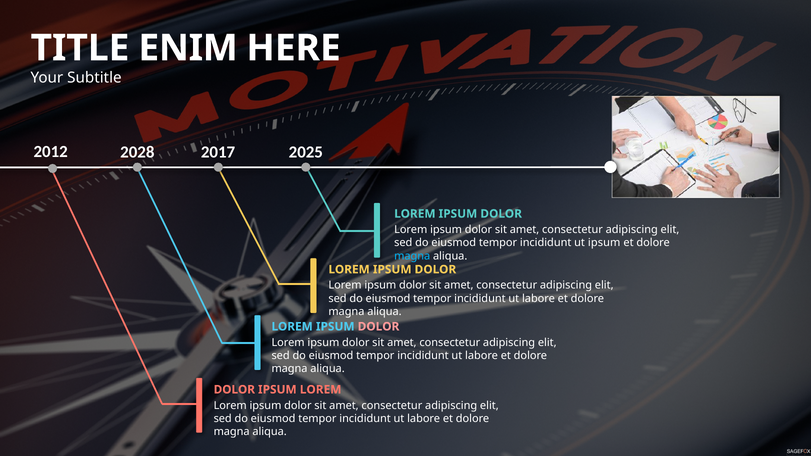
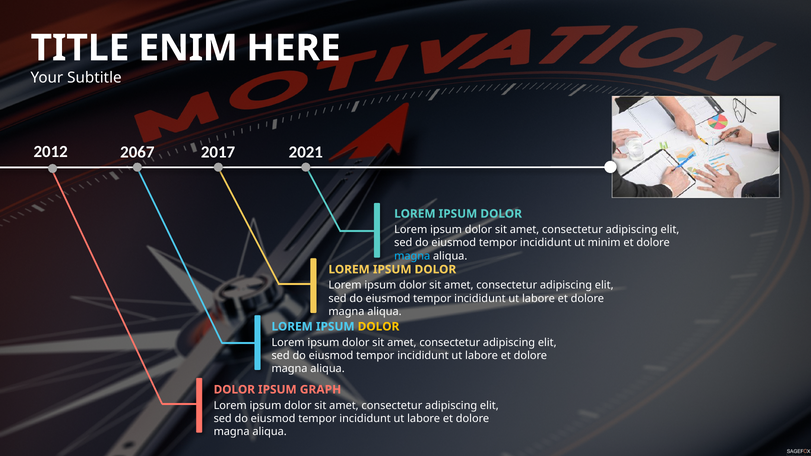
2028: 2028 -> 2067
2025: 2025 -> 2021
ut ipsum: ipsum -> minim
DOLOR at (378, 327) colour: pink -> yellow
IPSUM LOREM: LOREM -> GRAPH
